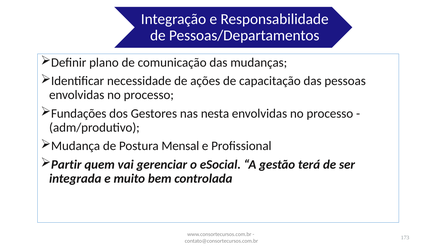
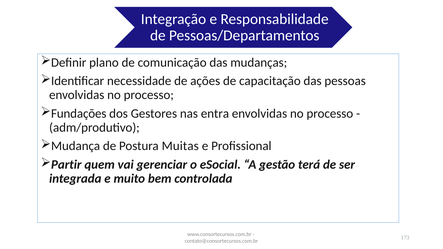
nesta: nesta -> entra
Mensal: Mensal -> Muitas
